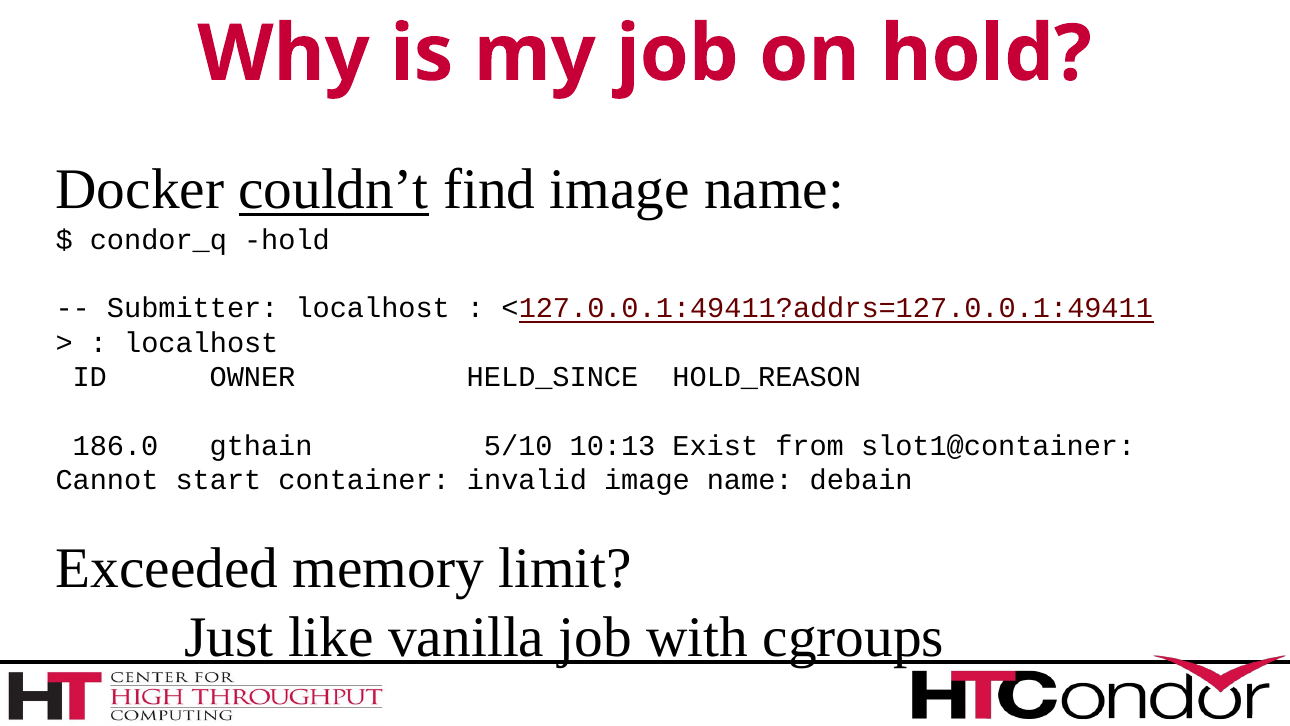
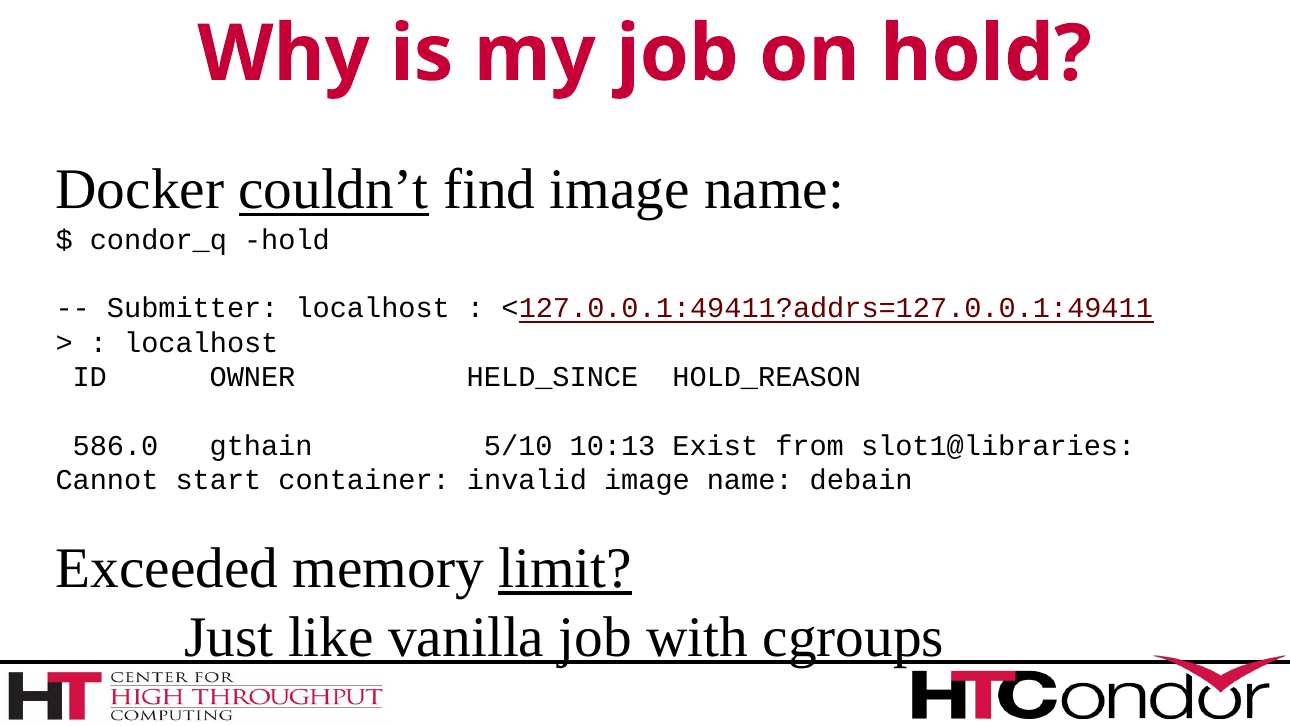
186.0: 186.0 -> 586.0
slot1@container: slot1@container -> slot1@libraries
limit underline: none -> present
